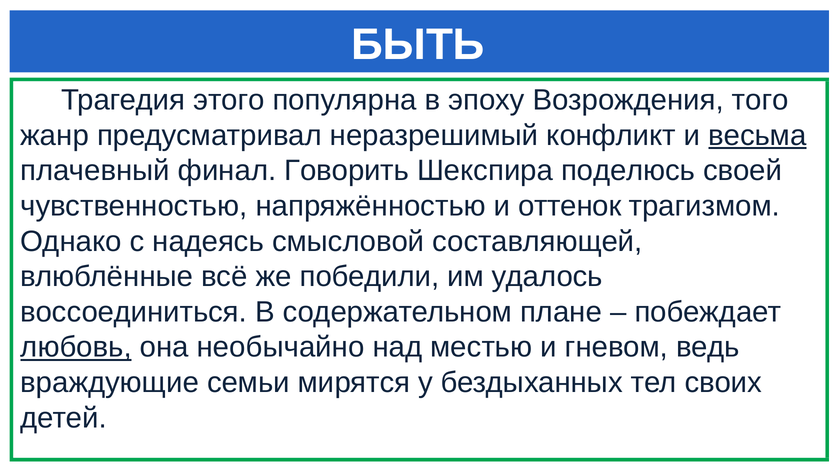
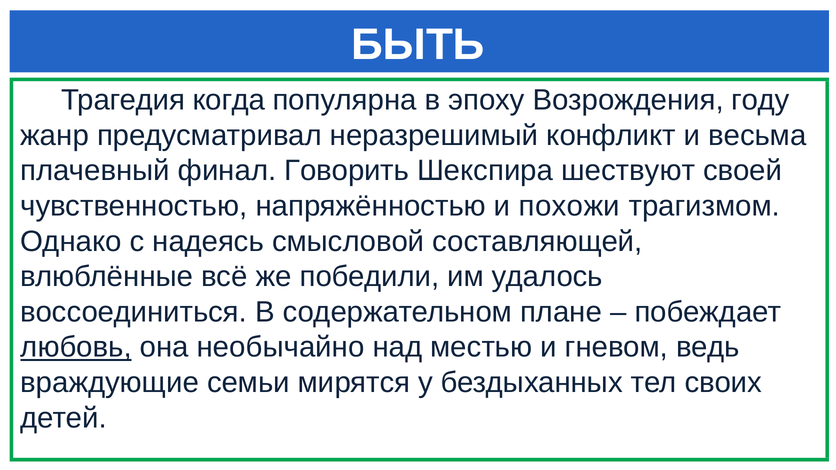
этого: этого -> когда
того: того -> году
весьма underline: present -> none
поделюсь: поделюсь -> шествуют
оттенок: оттенок -> похожи
